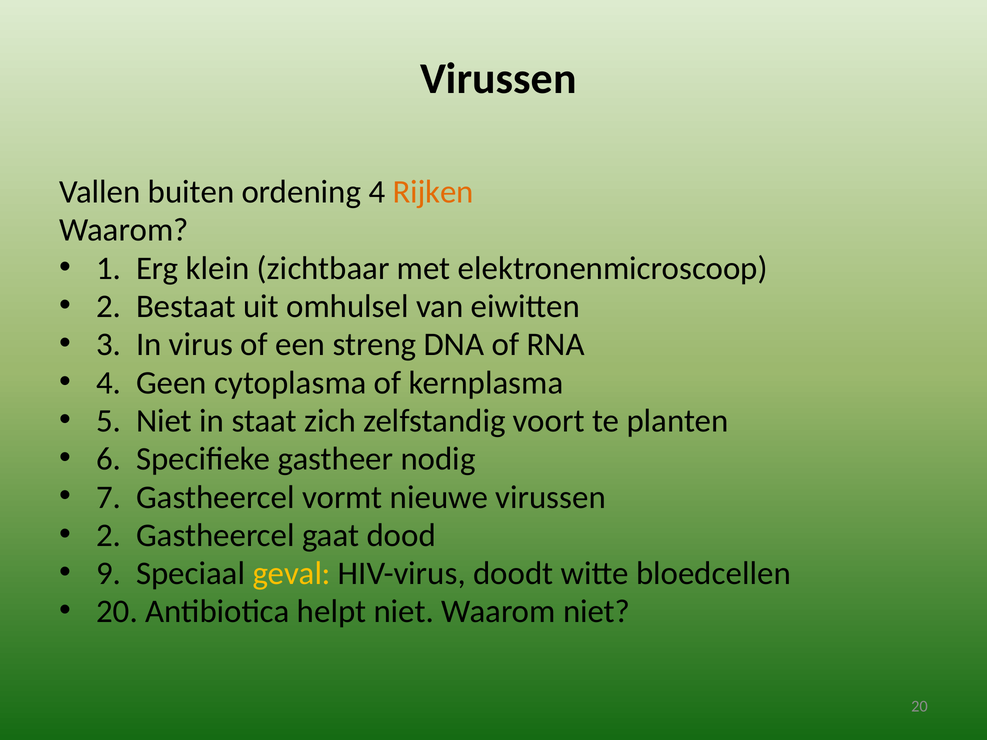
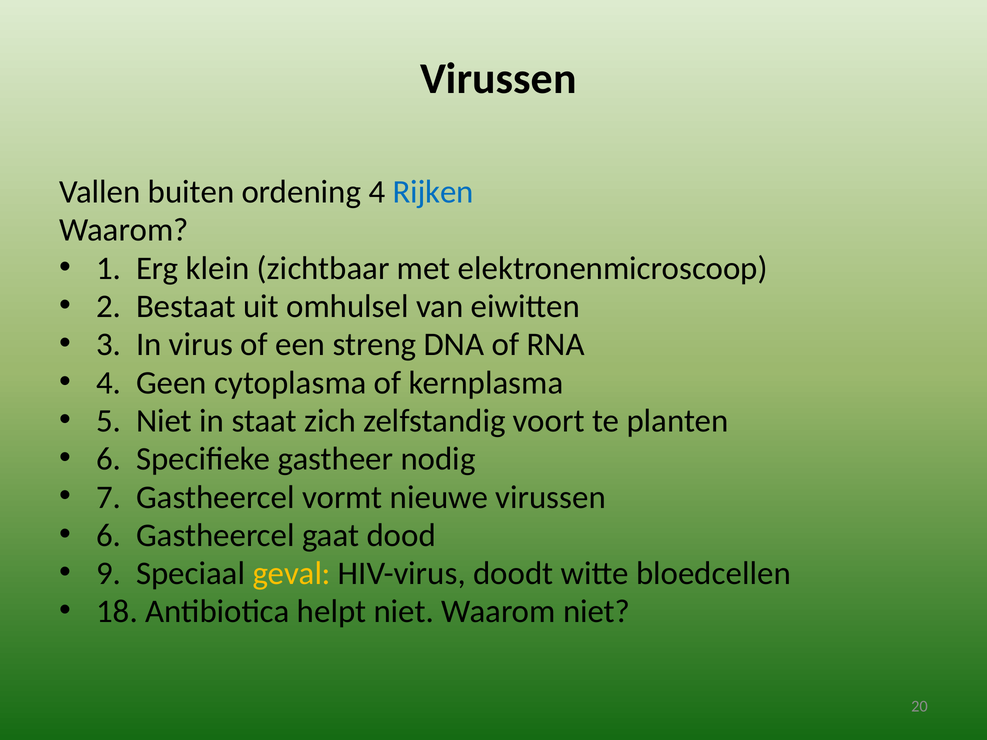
Rijken colour: orange -> blue
2 at (109, 535): 2 -> 6
20 at (117, 612): 20 -> 18
